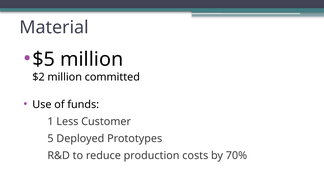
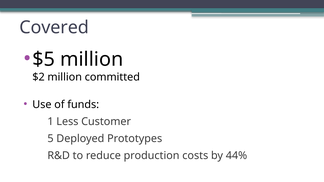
Material: Material -> Covered
70%: 70% -> 44%
